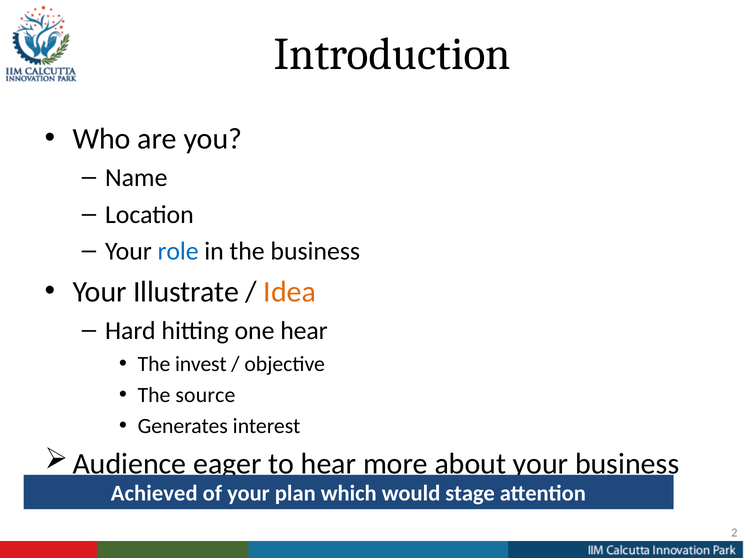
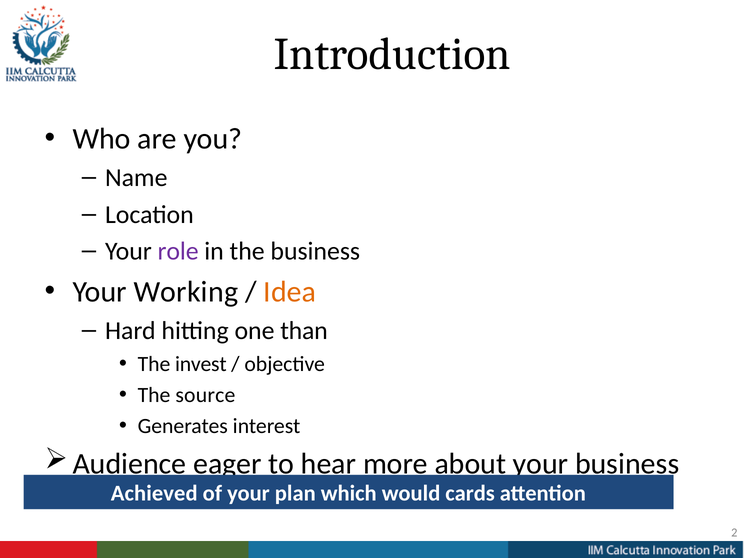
role colour: blue -> purple
Illustrate: Illustrate -> Working
one hear: hear -> than
stage: stage -> cards
